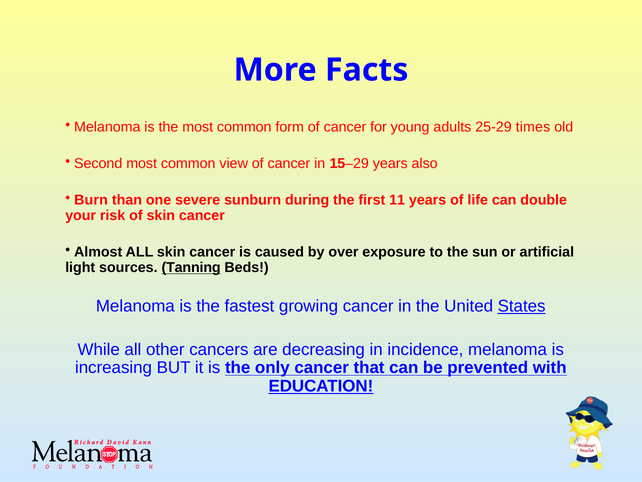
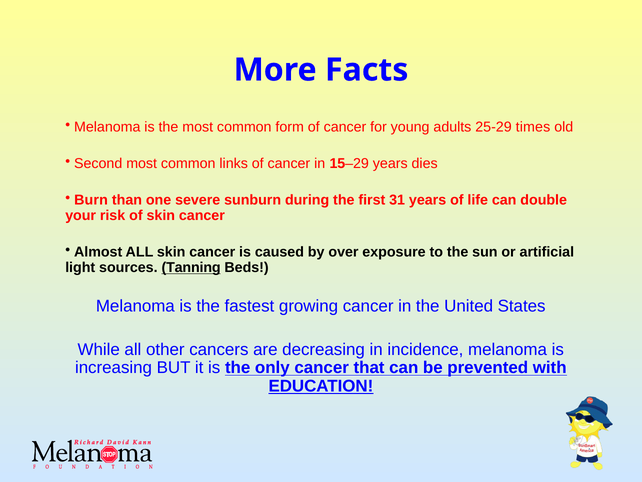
view: view -> links
also: also -> dies
11: 11 -> 31
States underline: present -> none
